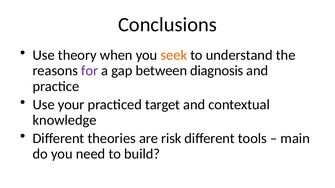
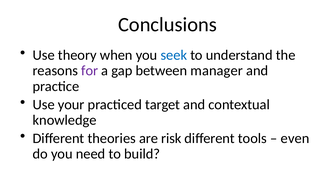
seek colour: orange -> blue
diagnosis: diagnosis -> manager
main: main -> even
